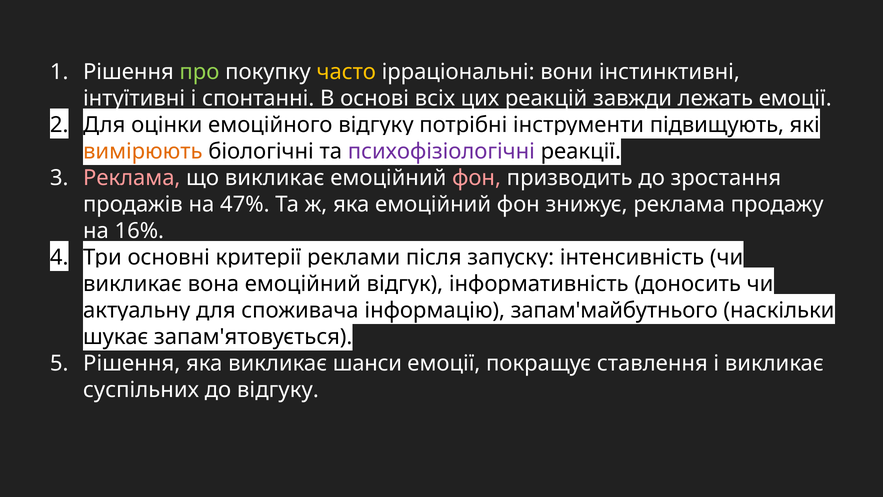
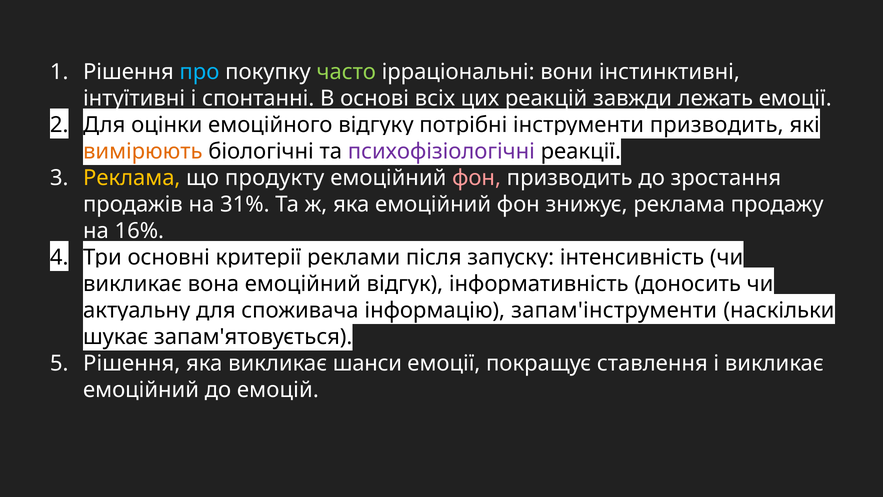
про colour: light green -> light blue
часто colour: yellow -> light green
підвищують at (717, 125): підвищують -> призводить
Реклама at (132, 178) colour: pink -> yellow
що викликає: викликає -> продукту
47%: 47% -> 31%
запам'майбутнього: запам'майбутнього -> запам'інструменти
суспільних at (141, 390): суспільних -> емоційний
до відгуку: відгуку -> емоцій
